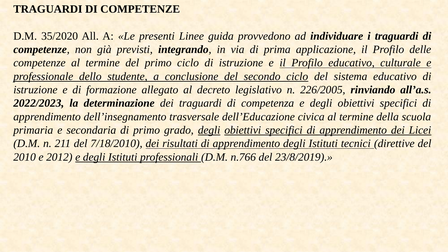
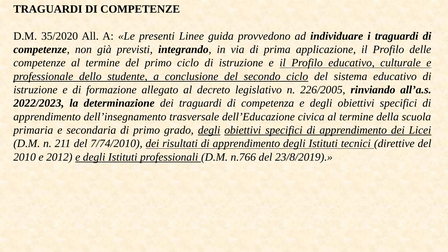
7/18/2010: 7/18/2010 -> 7/74/2010
